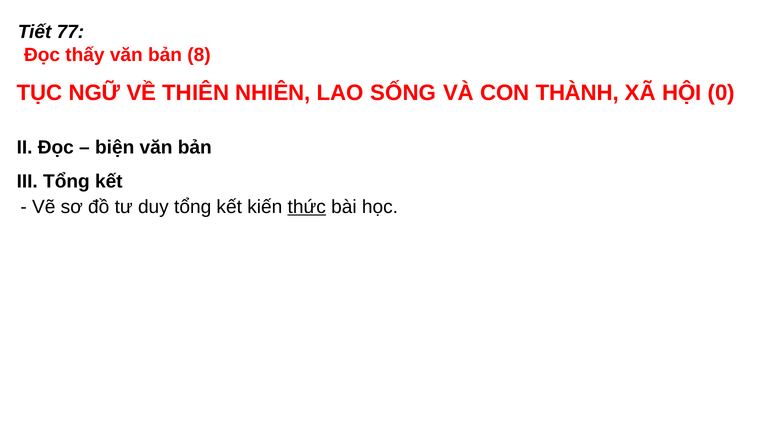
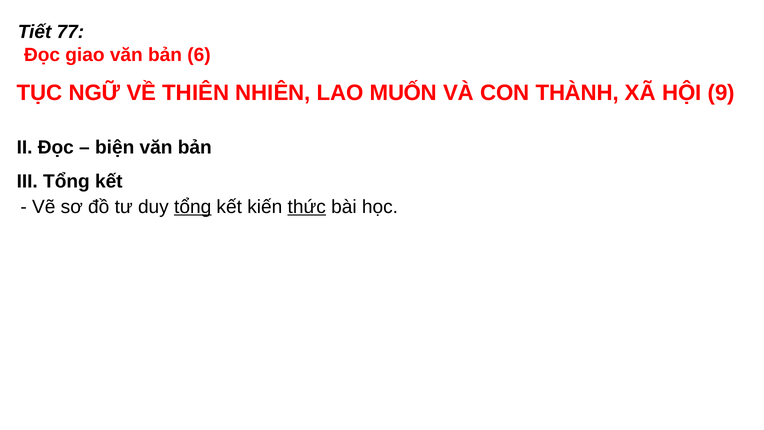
thấy: thấy -> giao
8: 8 -> 6
SỐNG: SỐNG -> MUỐN
0: 0 -> 9
tổng at (193, 207) underline: none -> present
